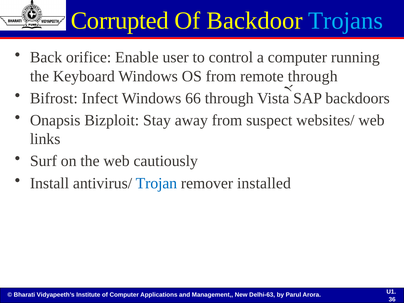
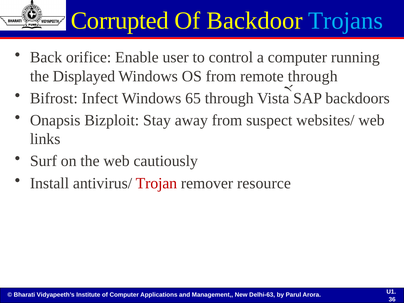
Keyboard: Keyboard -> Displayed
66: 66 -> 65
Trojan colour: blue -> red
installed: installed -> resource
